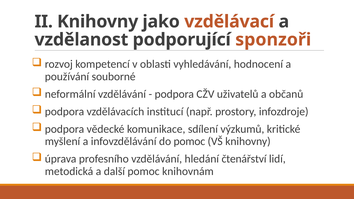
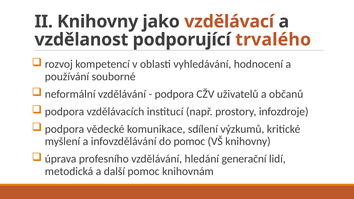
sponzoři: sponzoři -> trvalého
čtenářství: čtenářství -> generační
